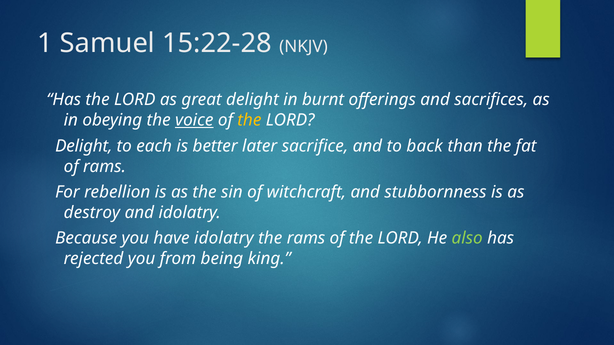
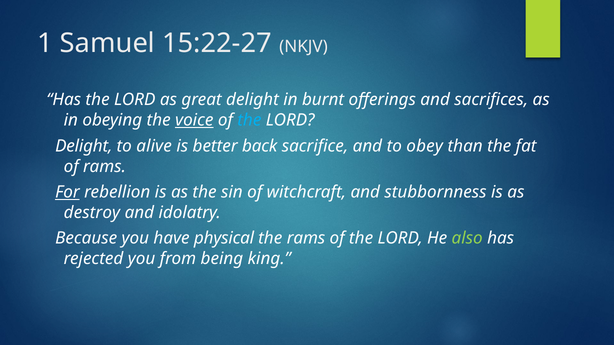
15:22-28: 15:22-28 -> 15:22-27
the at (249, 120) colour: yellow -> light blue
each: each -> alive
later: later -> back
back: back -> obey
For underline: none -> present
have idolatry: idolatry -> physical
